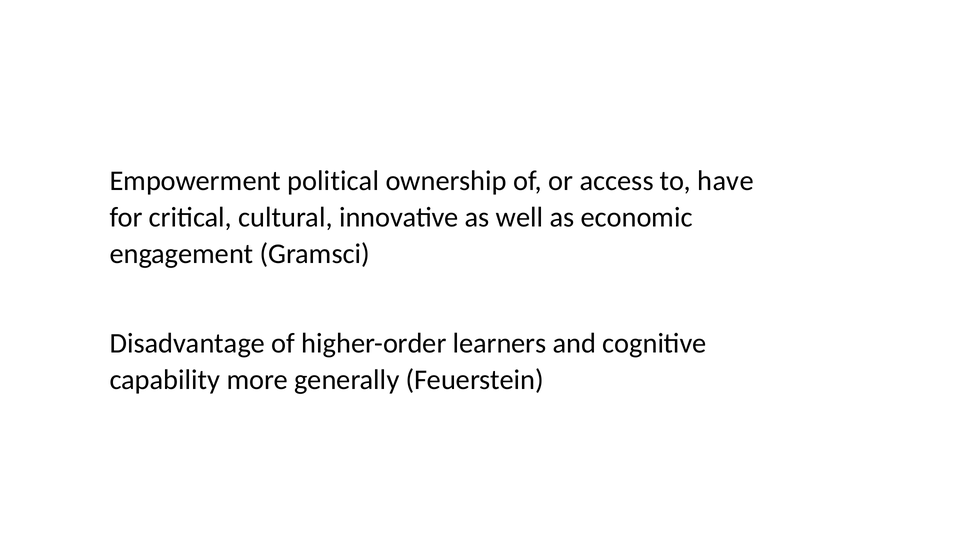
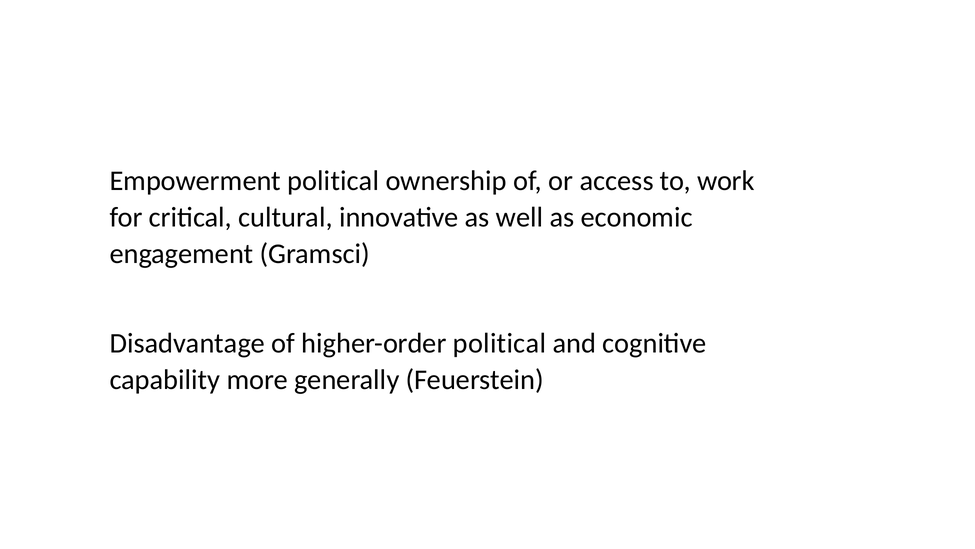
have: have -> work
higher-order learners: learners -> political
